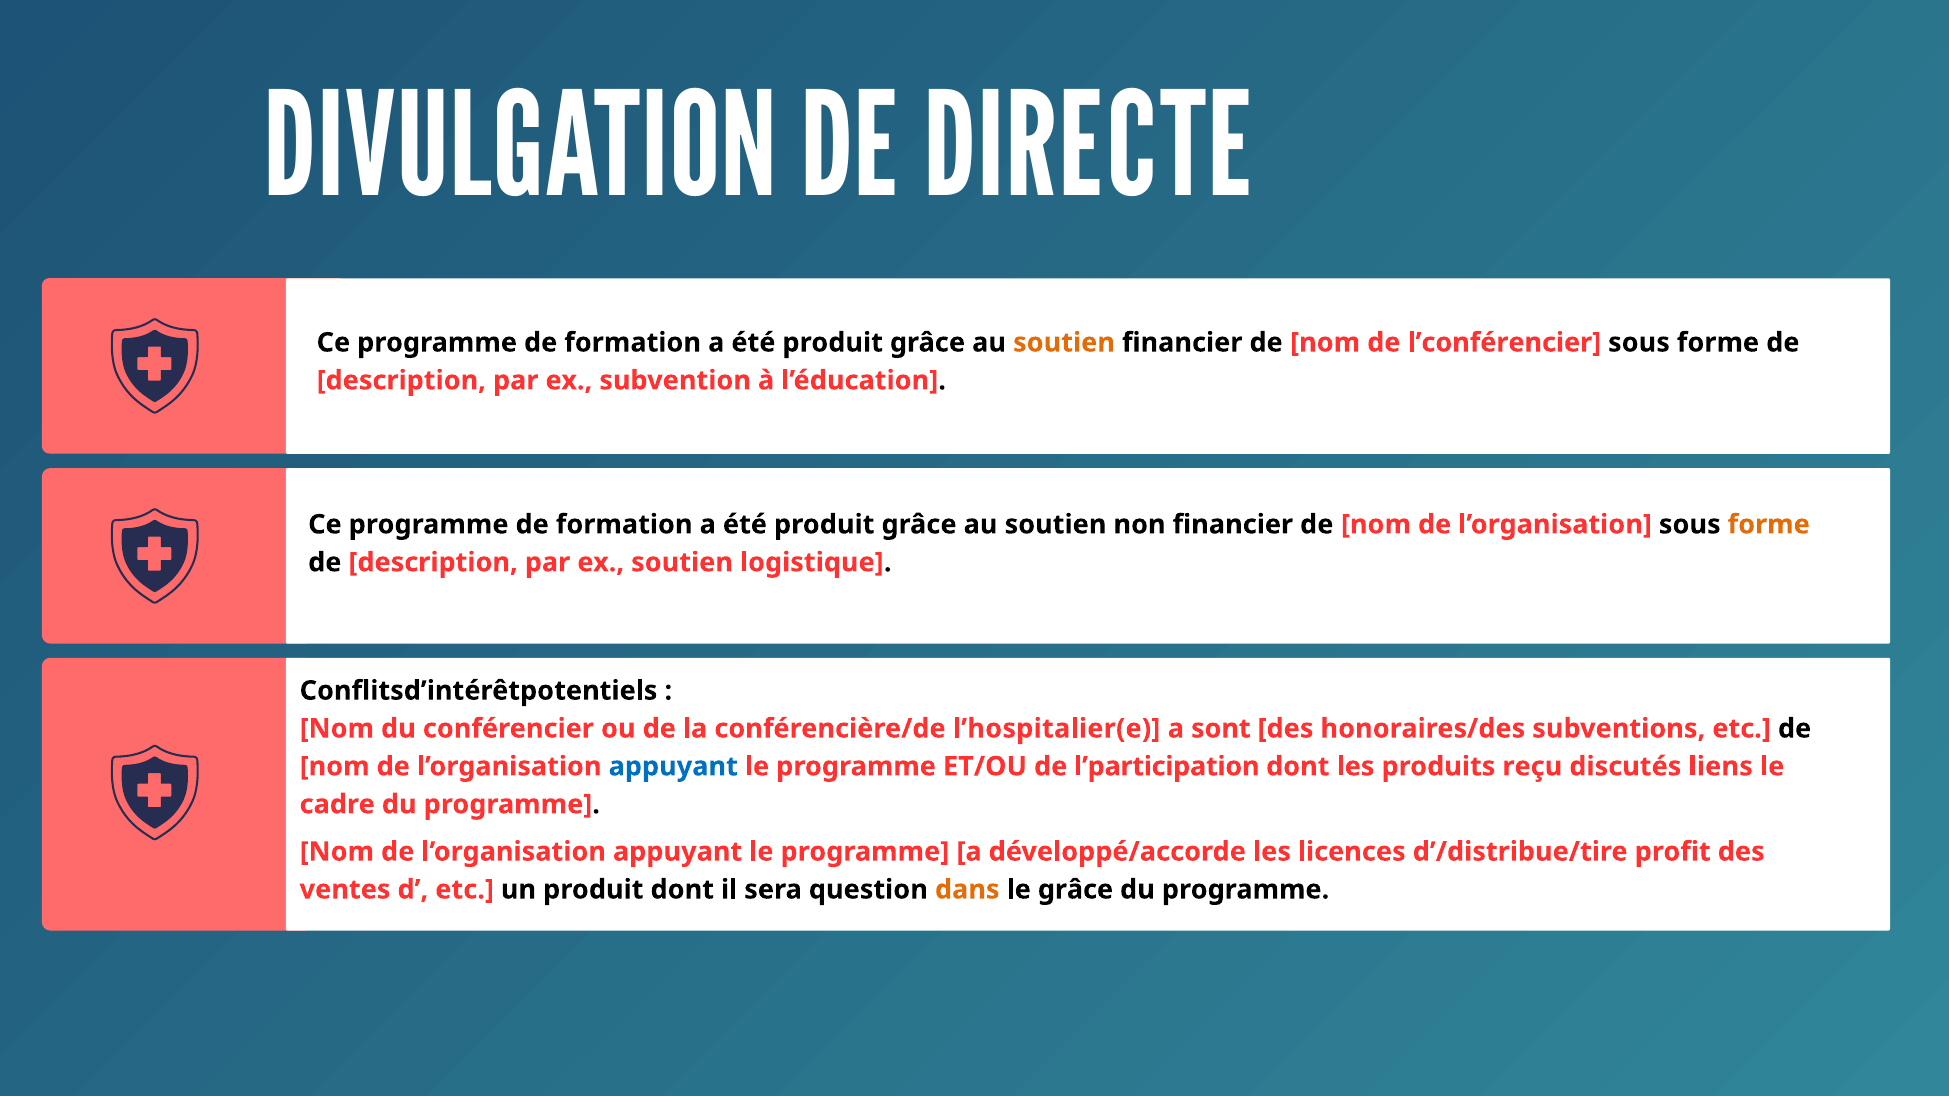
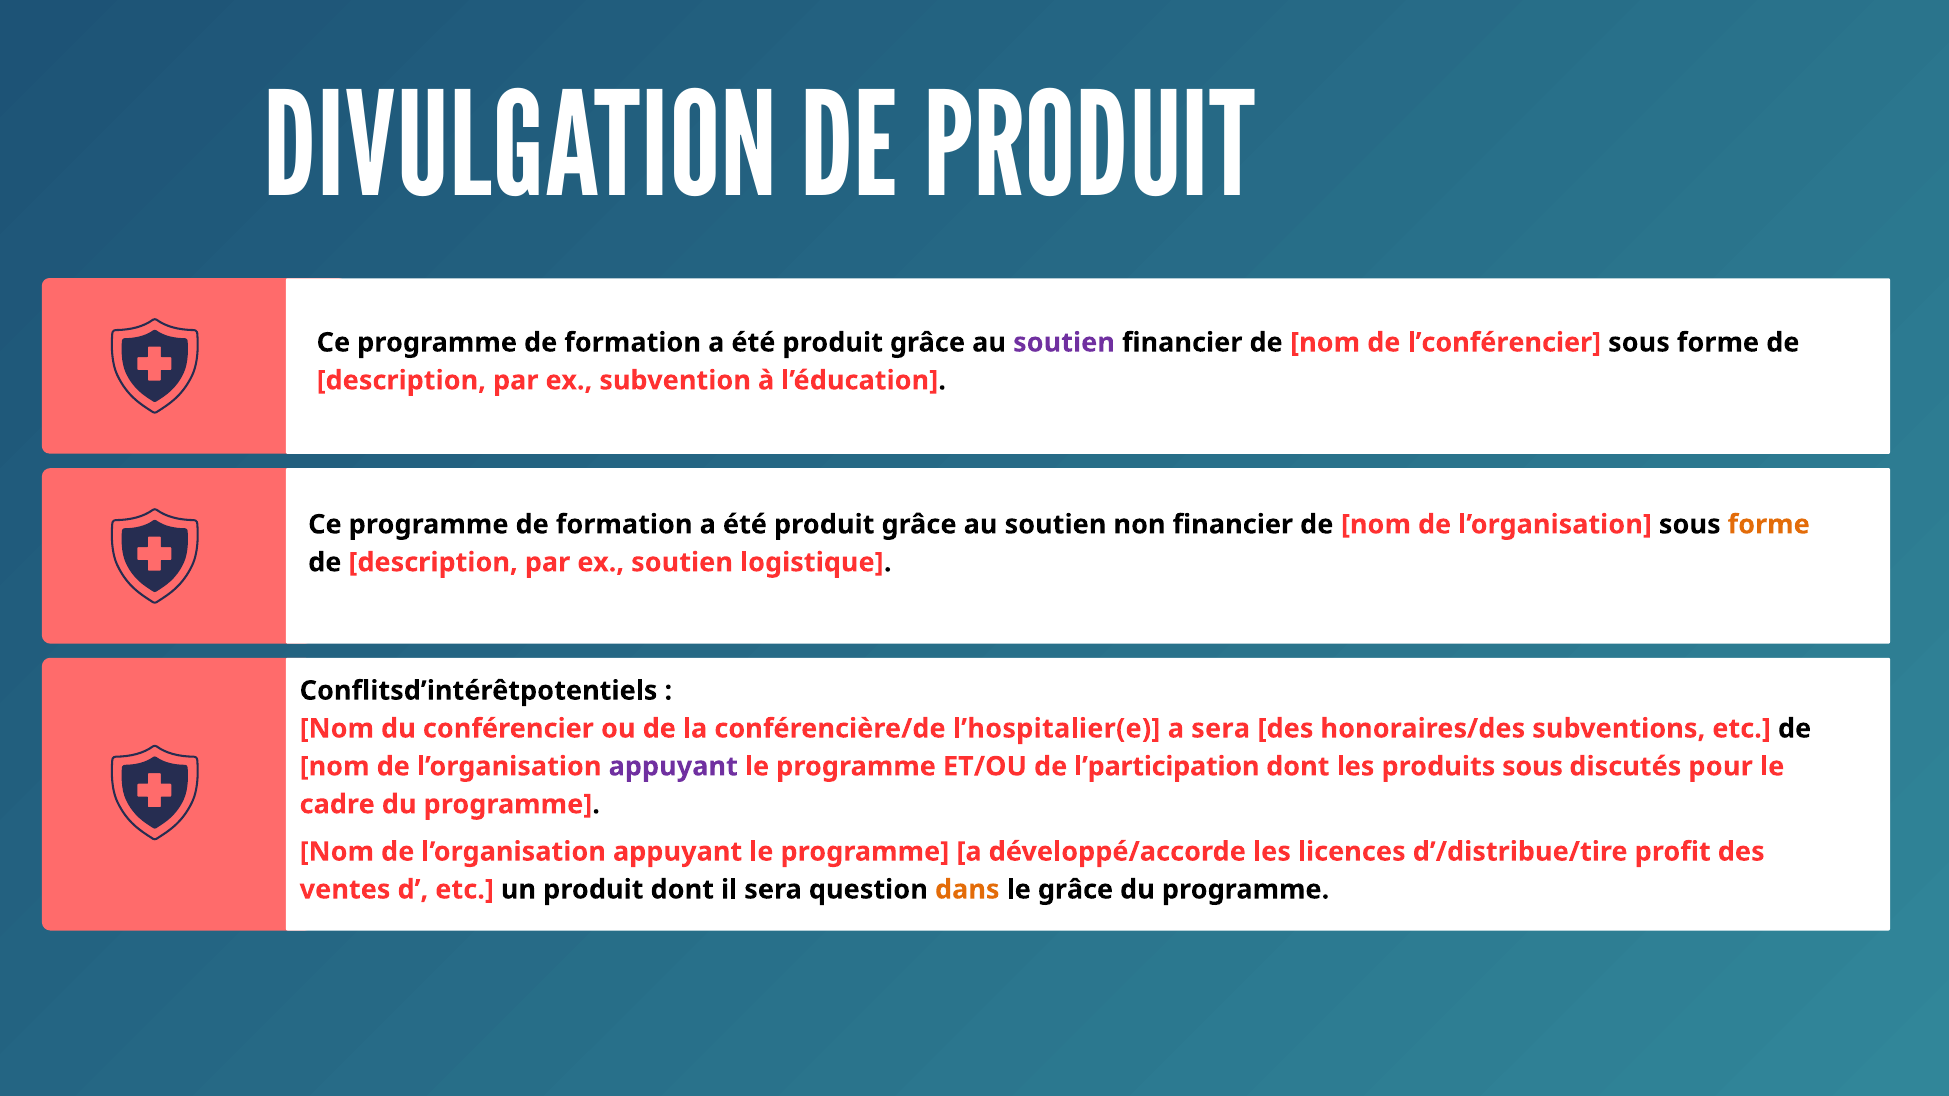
DE DIRECTE: DIRECTE -> PRODUIT
soutien at (1064, 343) colour: orange -> purple
a sont: sont -> sera
appuyant at (673, 767) colour: blue -> purple
produits reçu: reçu -> sous
liens: liens -> pour
